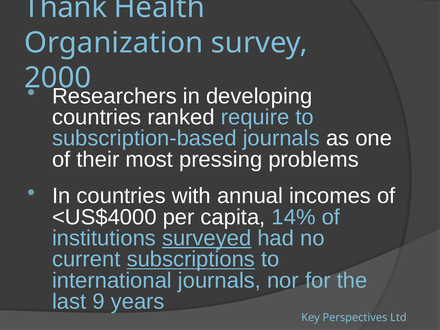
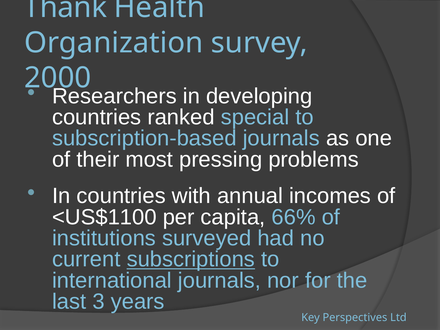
require: require -> special
<US$4000: <US$4000 -> <US$1100
14%: 14% -> 66%
surveyed underline: present -> none
9: 9 -> 3
